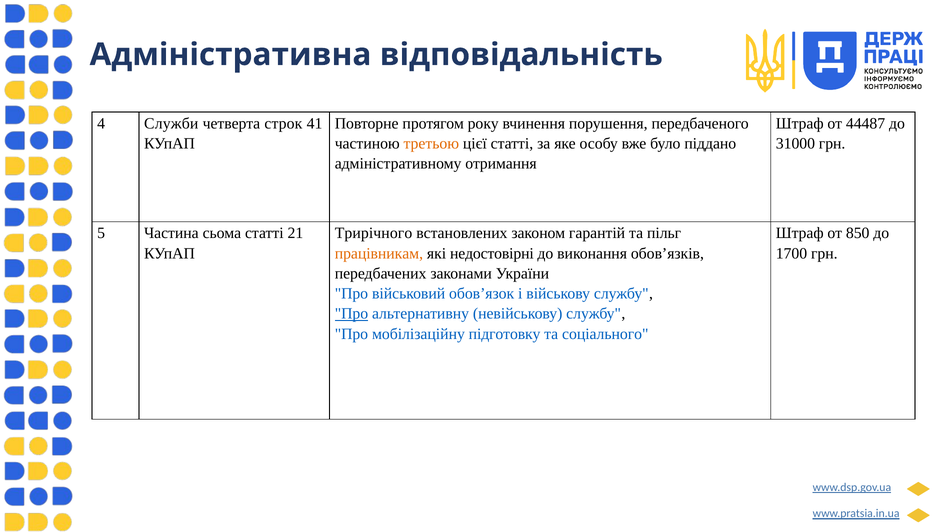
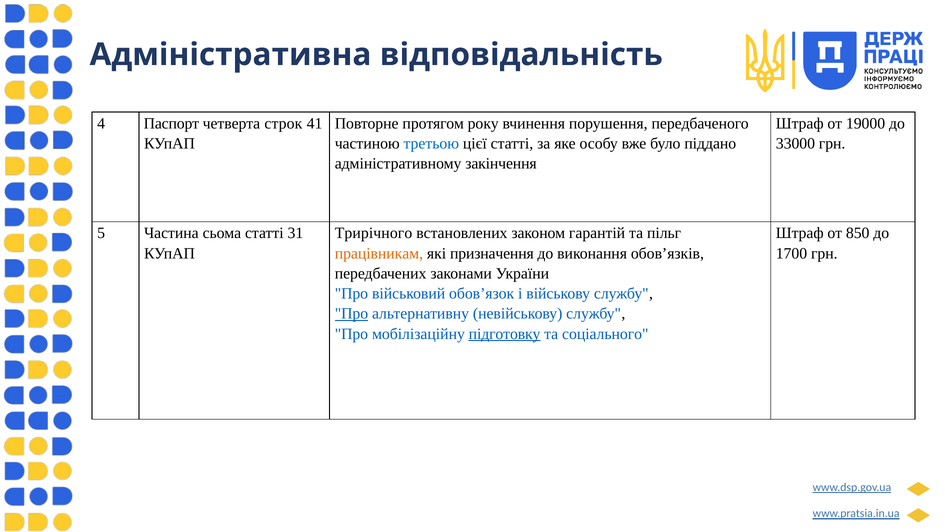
Служби: Служби -> Паспорт
44487: 44487 -> 19000
третьою colour: orange -> blue
31000: 31000 -> 33000
отримання: отримання -> закінчення
21: 21 -> 31
недостовірні: недостовірні -> призначення
підготовку underline: none -> present
